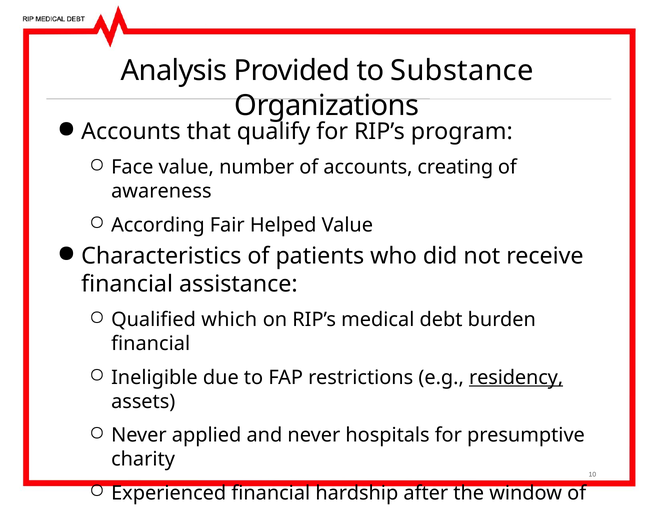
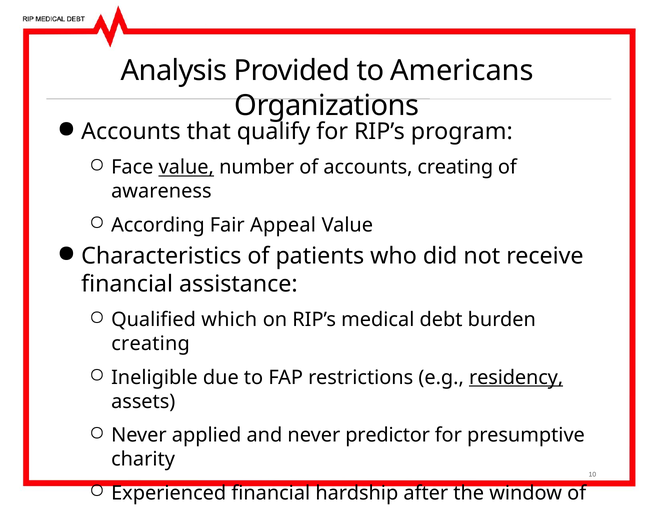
Substance: Substance -> Americans
value at (186, 167) underline: none -> present
Helped: Helped -> Appeal
financial at (151, 344): financial -> creating
hospitals: hospitals -> predictor
